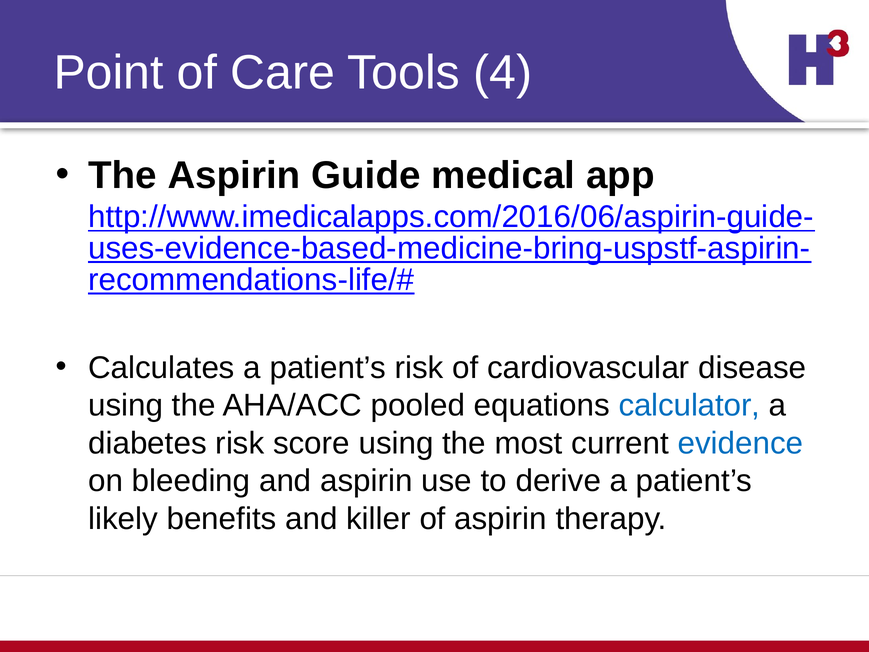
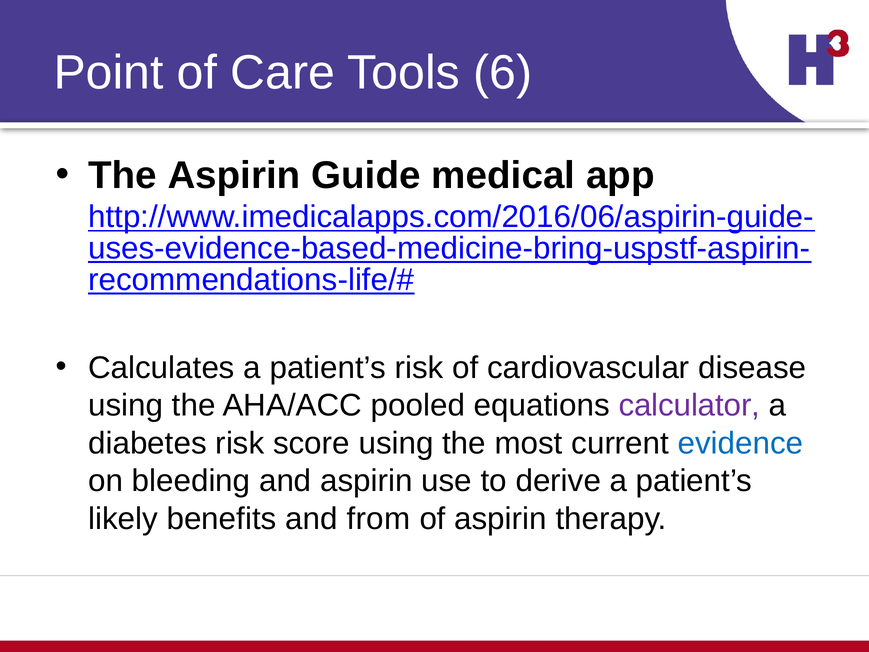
4: 4 -> 6
calculator colour: blue -> purple
killer: killer -> from
